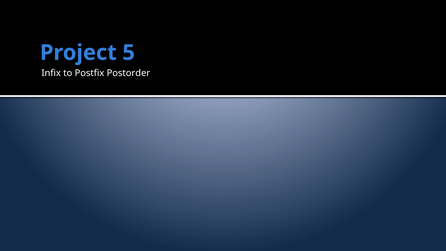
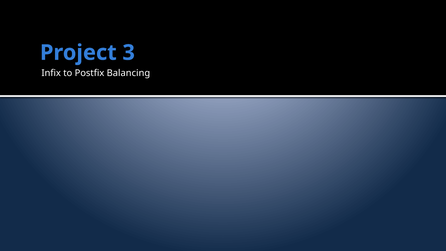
5: 5 -> 3
Postorder: Postorder -> Balancing
